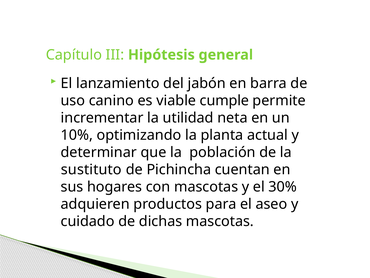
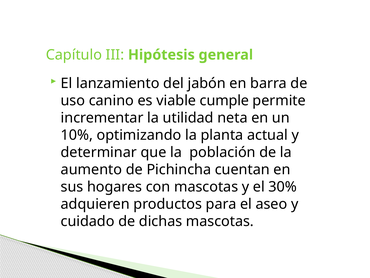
sustituto: sustituto -> aumento
